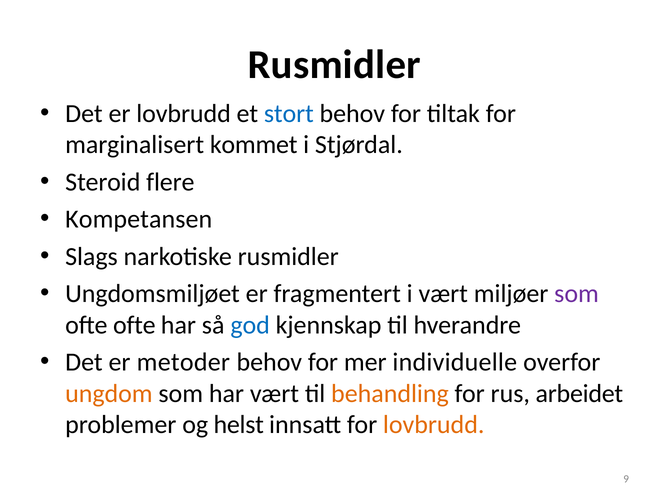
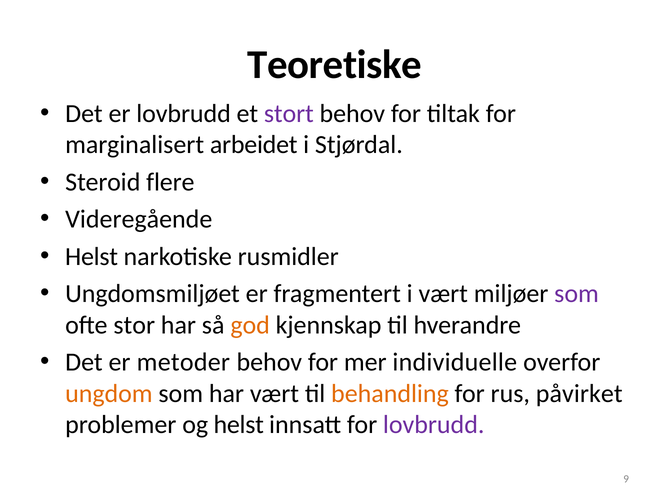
Rusmidler at (334, 65): Rusmidler -> Teoretiske
stort colour: blue -> purple
kommet: kommet -> arbeidet
Kompetansen: Kompetansen -> Videregående
Slags at (91, 256): Slags -> Helst
ofte ofte: ofte -> stor
god colour: blue -> orange
arbeidet: arbeidet -> påvirket
lovbrudd at (434, 424) colour: orange -> purple
